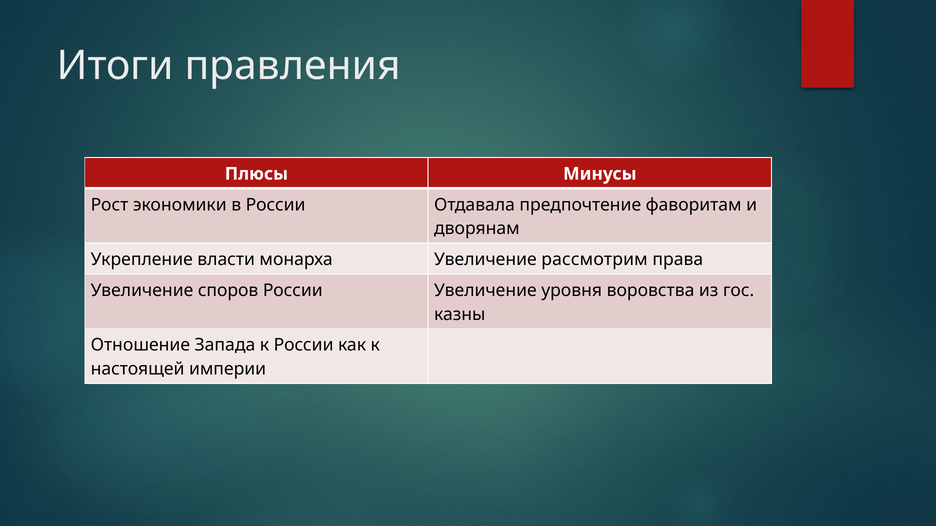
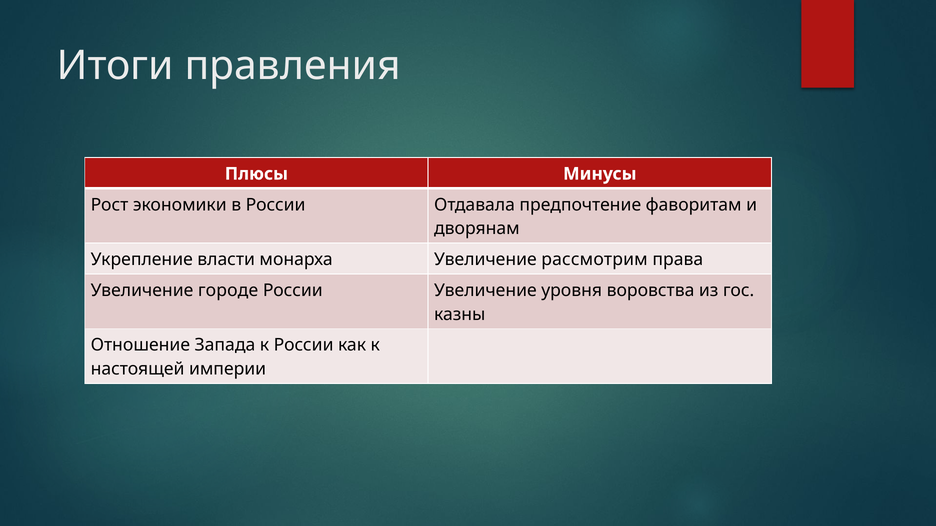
споров: споров -> городе
